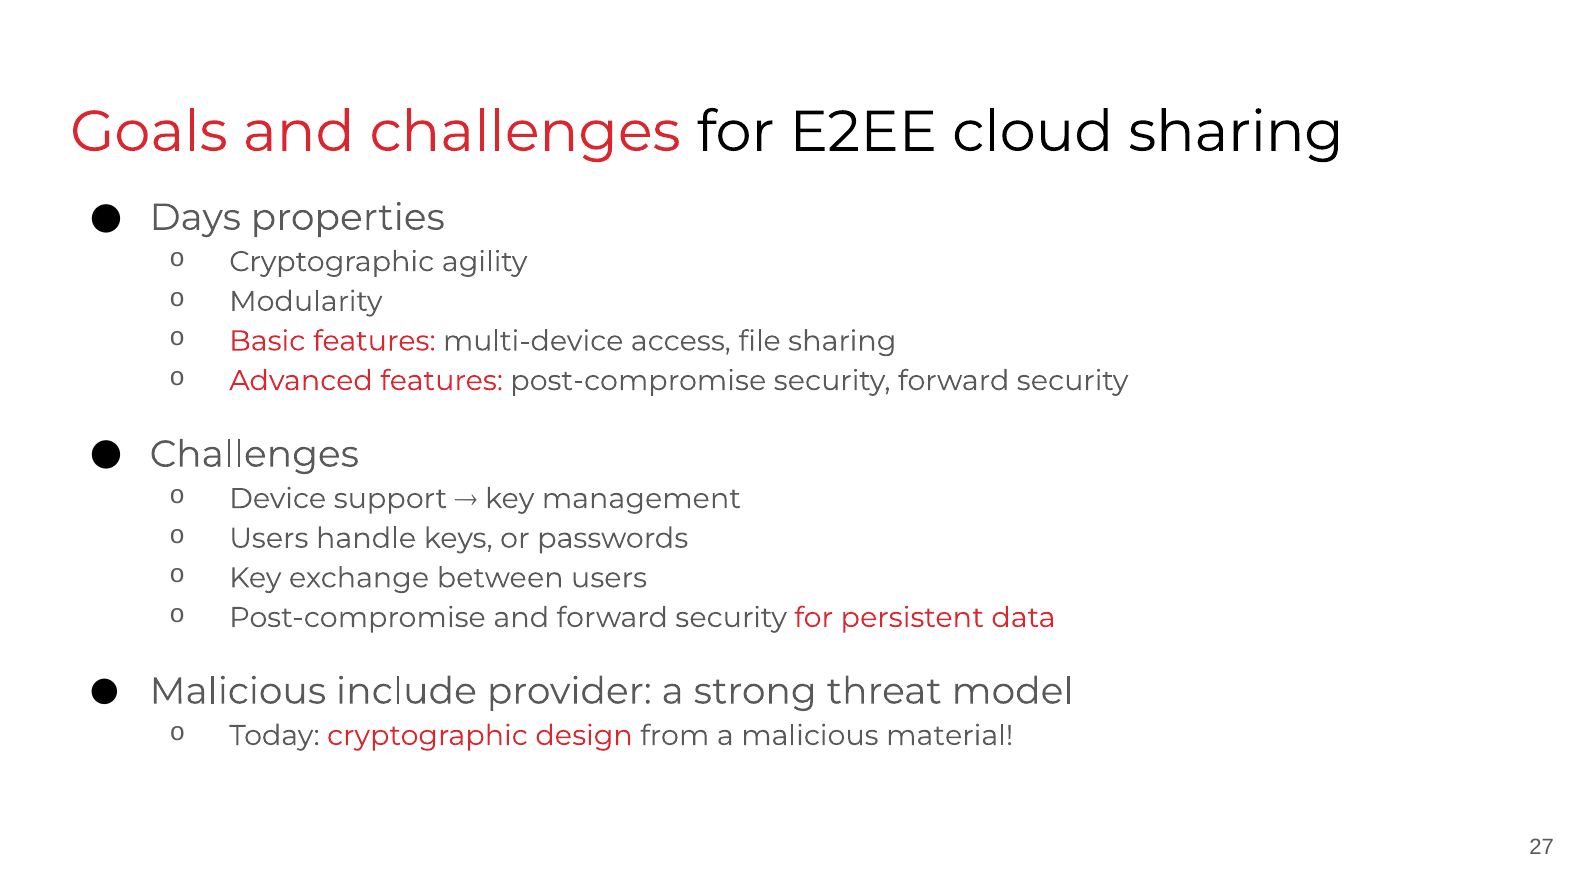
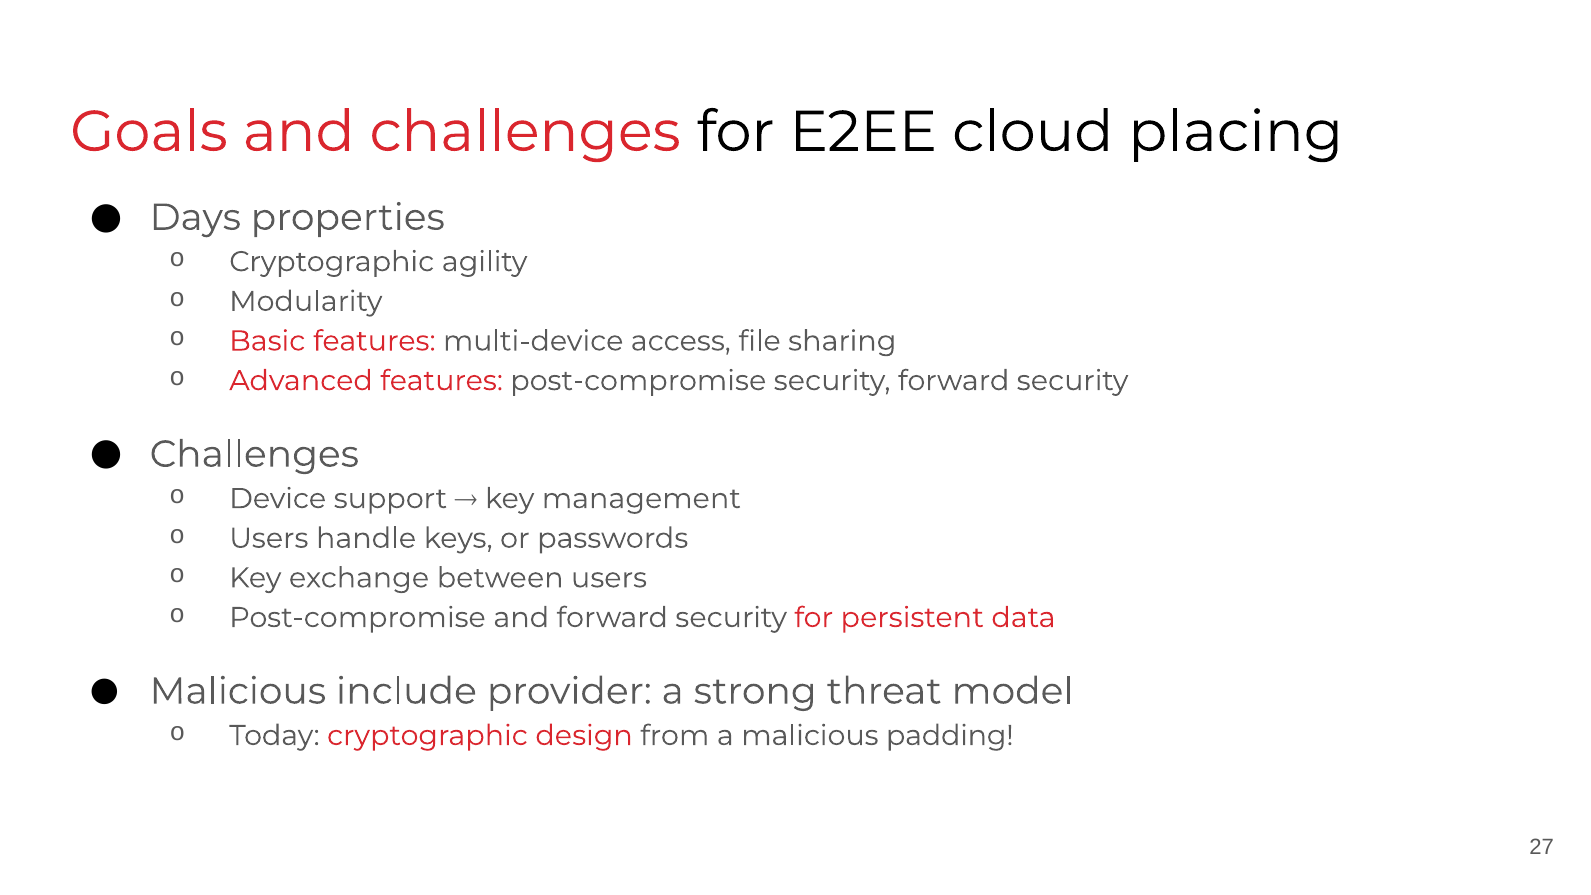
cloud sharing: sharing -> placing
material: material -> padding
